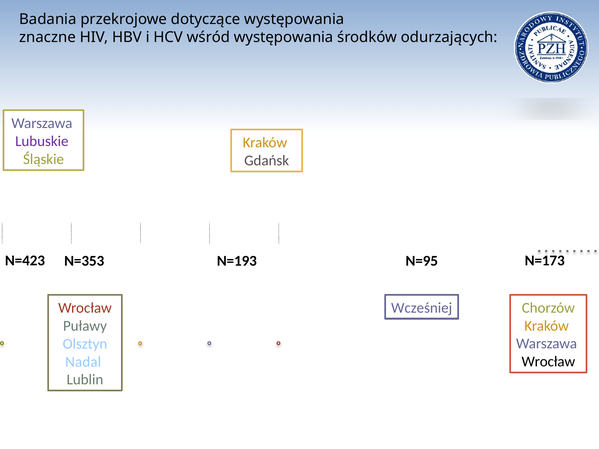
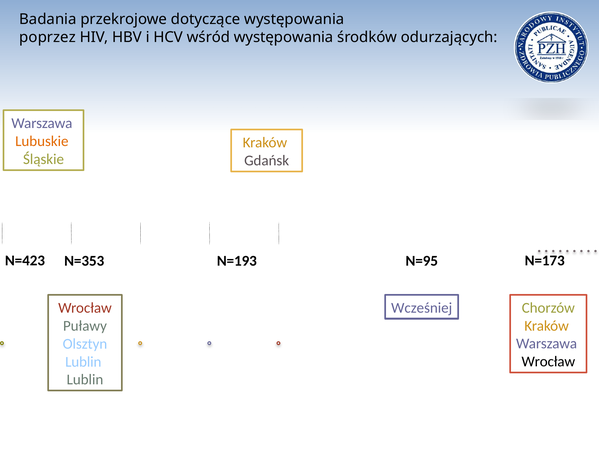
znaczne: znaczne -> poprzez
Lubuskie colour: purple -> orange
Nadal at (83, 362): Nadal -> Lublin
